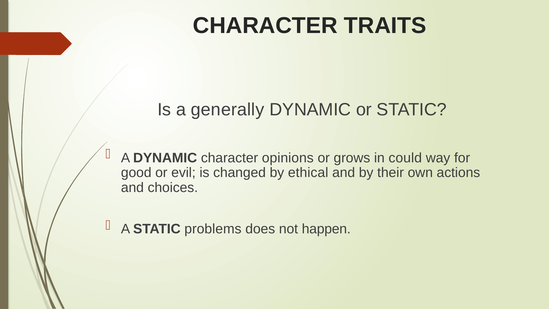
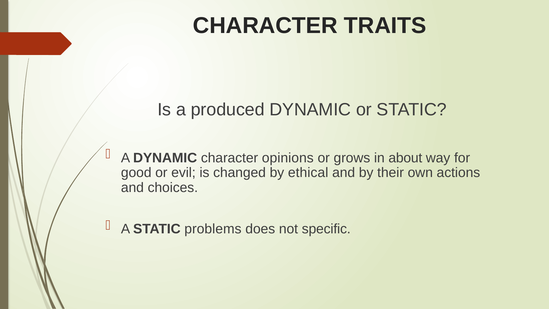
generally: generally -> produced
could: could -> about
happen: happen -> specific
